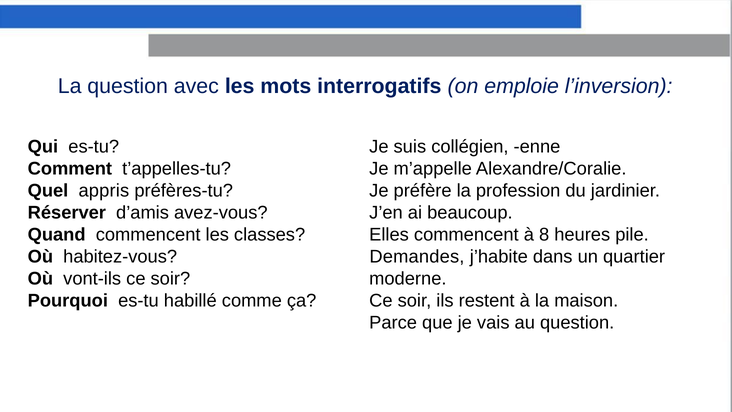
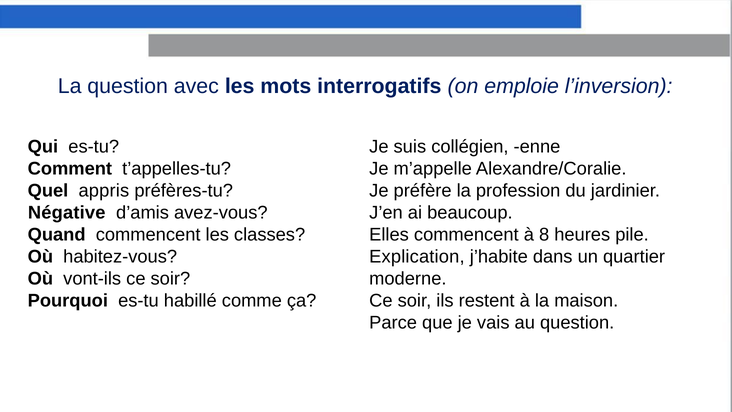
Réserver: Réserver -> Négative
Demandes: Demandes -> Explication
